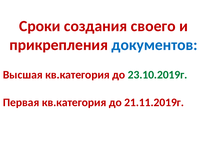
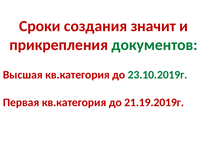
своего: своего -> значит
документов colour: blue -> green
21.11.2019г: 21.11.2019г -> 21.19.2019г
